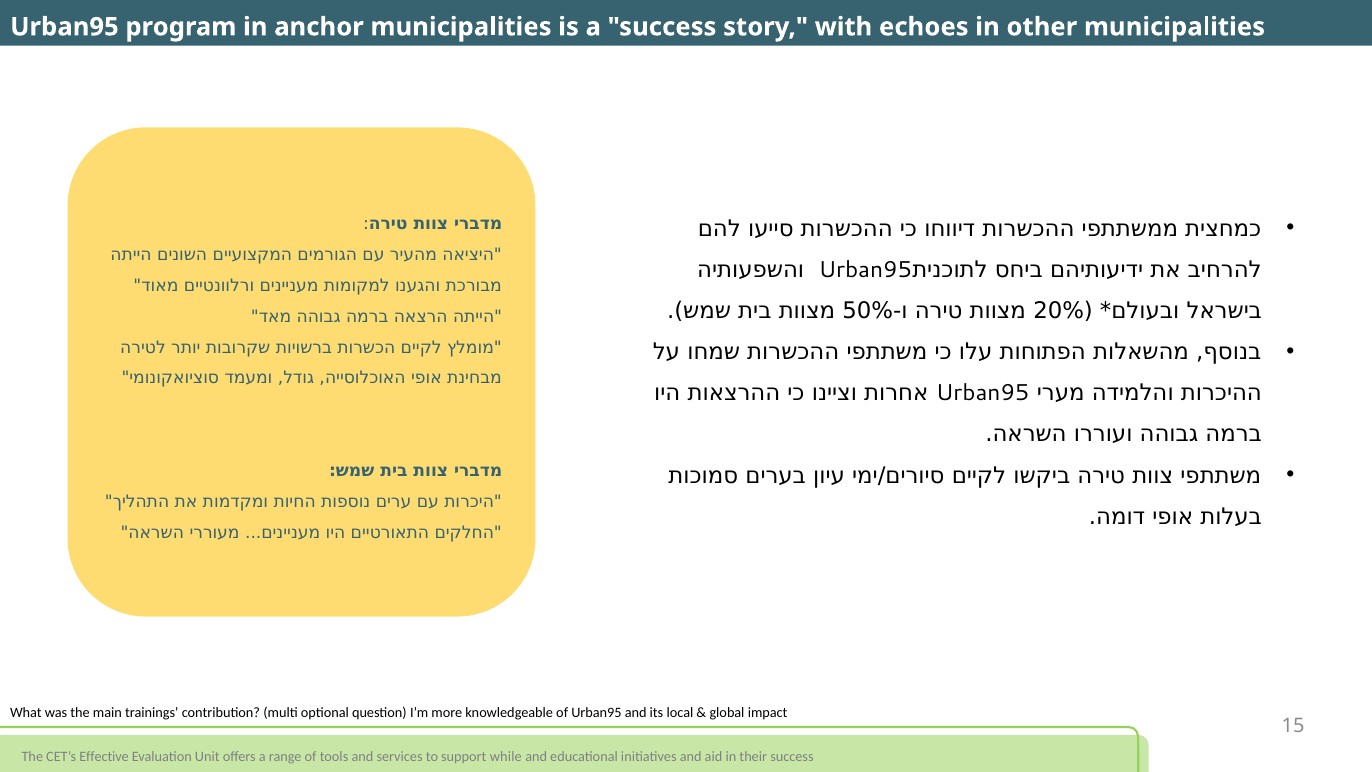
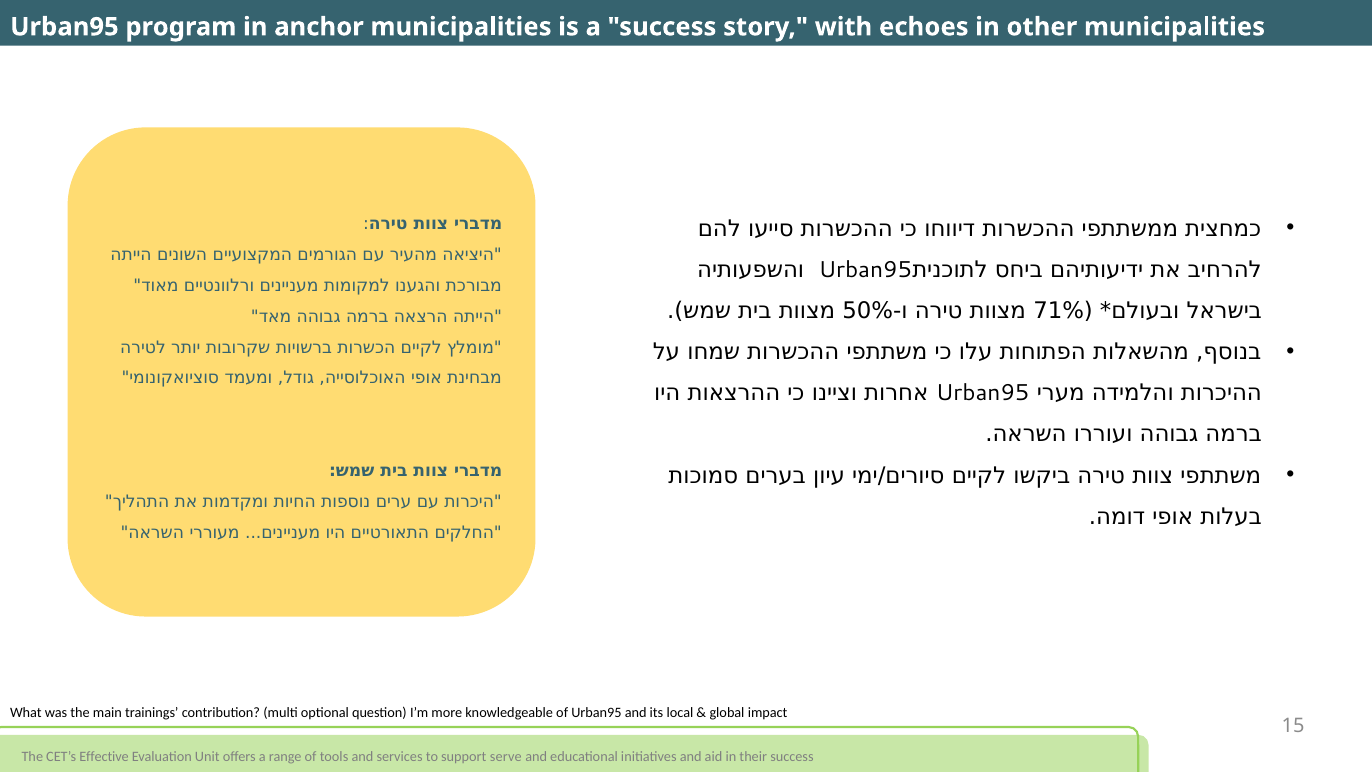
20%: 20% -> 71%
while: while -> serve
